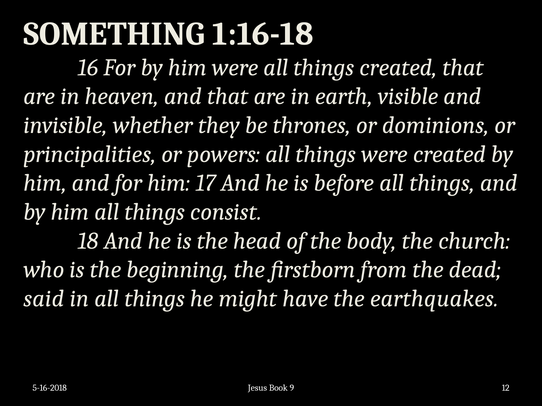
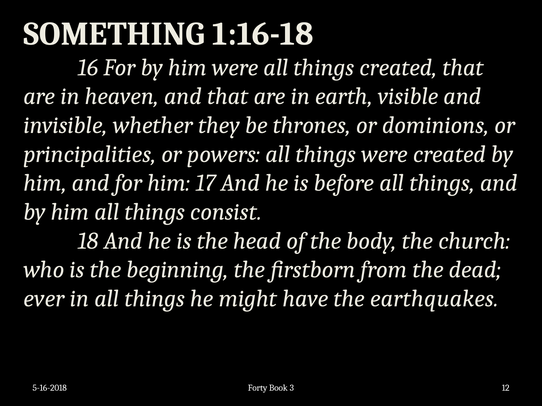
said: said -> ever
Jesus: Jesus -> Forty
9: 9 -> 3
